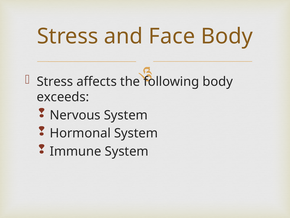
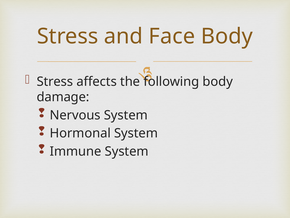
exceeds: exceeds -> damage
